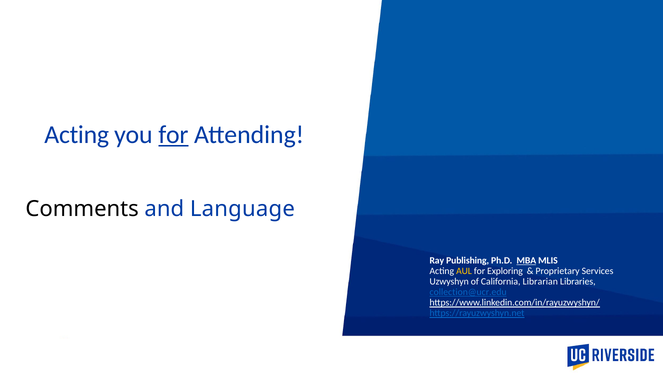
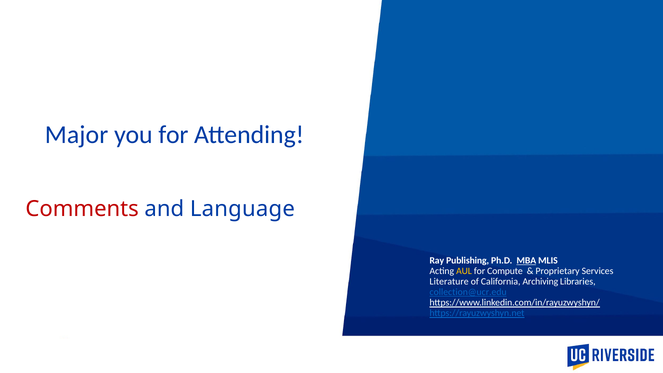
Acting at (77, 134): Acting -> Major
for at (173, 134) underline: present -> none
Comments colour: black -> red
Exploring: Exploring -> Compute
Uzwyshyn: Uzwyshyn -> Literature
Librarian: Librarian -> Archiving
